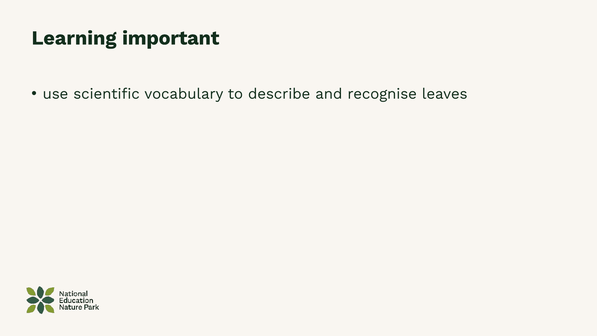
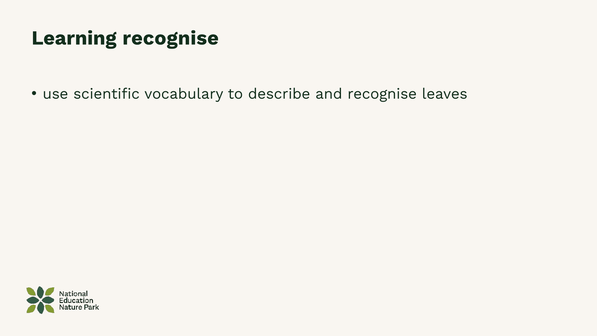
Learning important: important -> recognise
